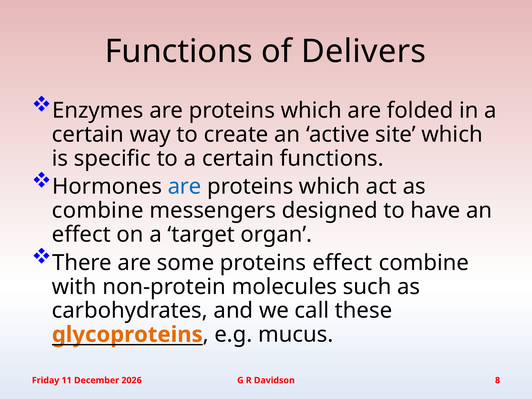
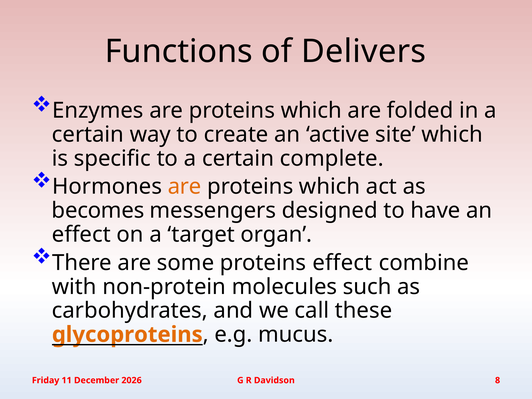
certain functions: functions -> complete
are at (185, 187) colour: blue -> orange
combine at (98, 211): combine -> becomes
